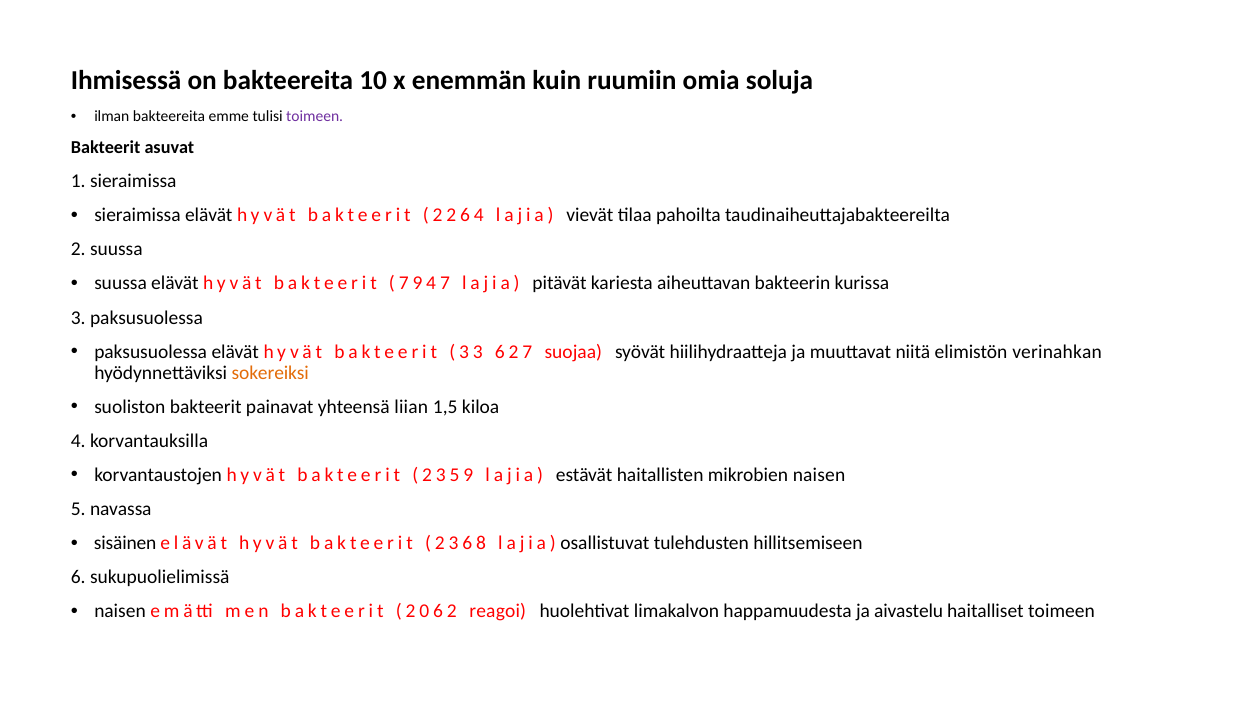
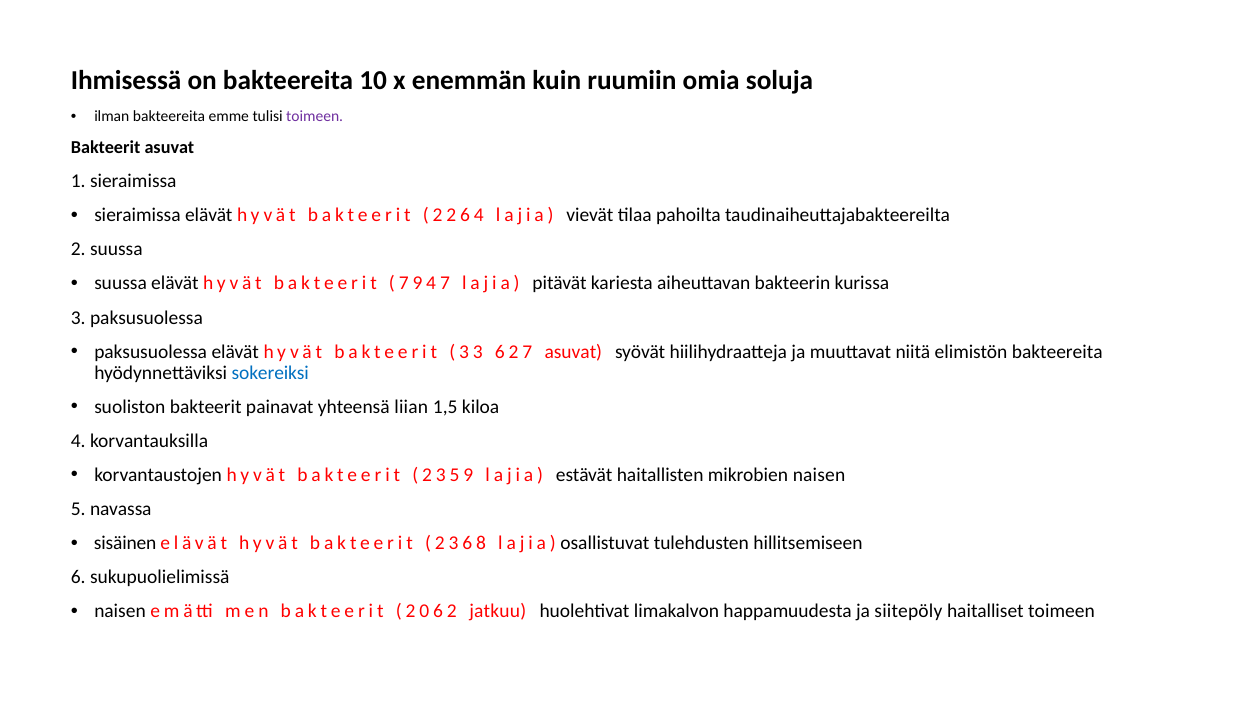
627 suojaa: suojaa -> asuvat
elimistön verinahkan: verinahkan -> bakteereita
sokereiksi colour: orange -> blue
reagoi: reagoi -> jatkuu
aivastelu: aivastelu -> siitepöly
